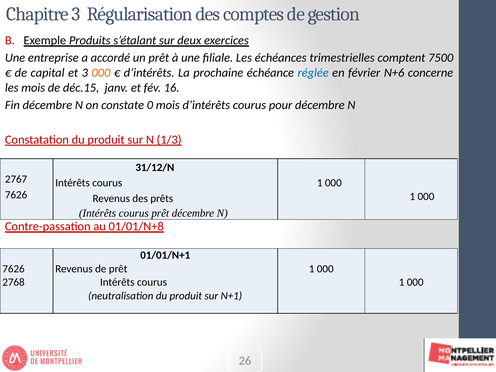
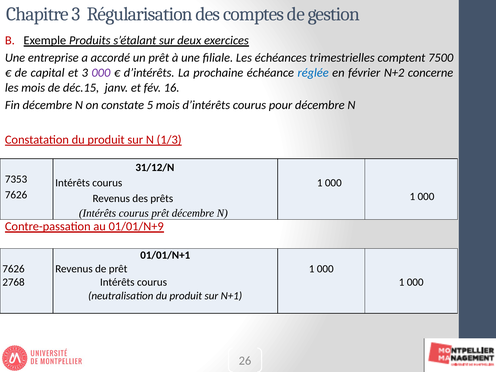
000 at (101, 73) colour: orange -> purple
N+6: N+6 -> N+2
0: 0 -> 5
2767: 2767 -> 7353
01/01/N+8: 01/01/N+8 -> 01/01/N+9
